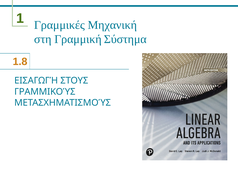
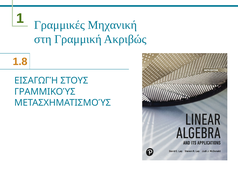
Σύστημα: Σύστημα -> Ακριβώς
